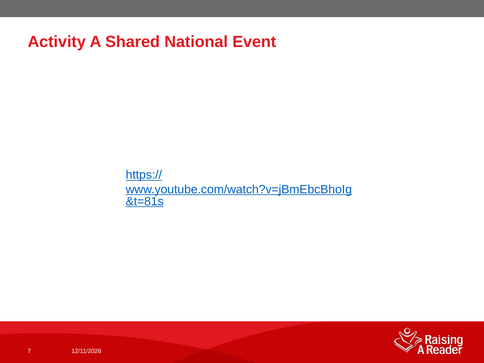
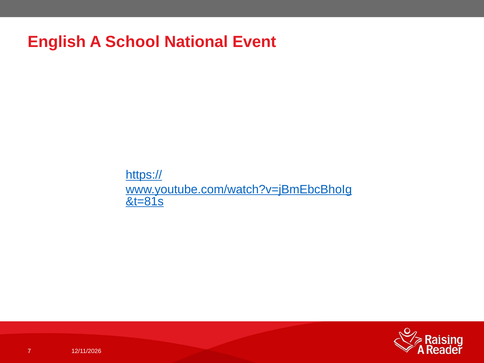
Activity: Activity -> English
Shared: Shared -> School
